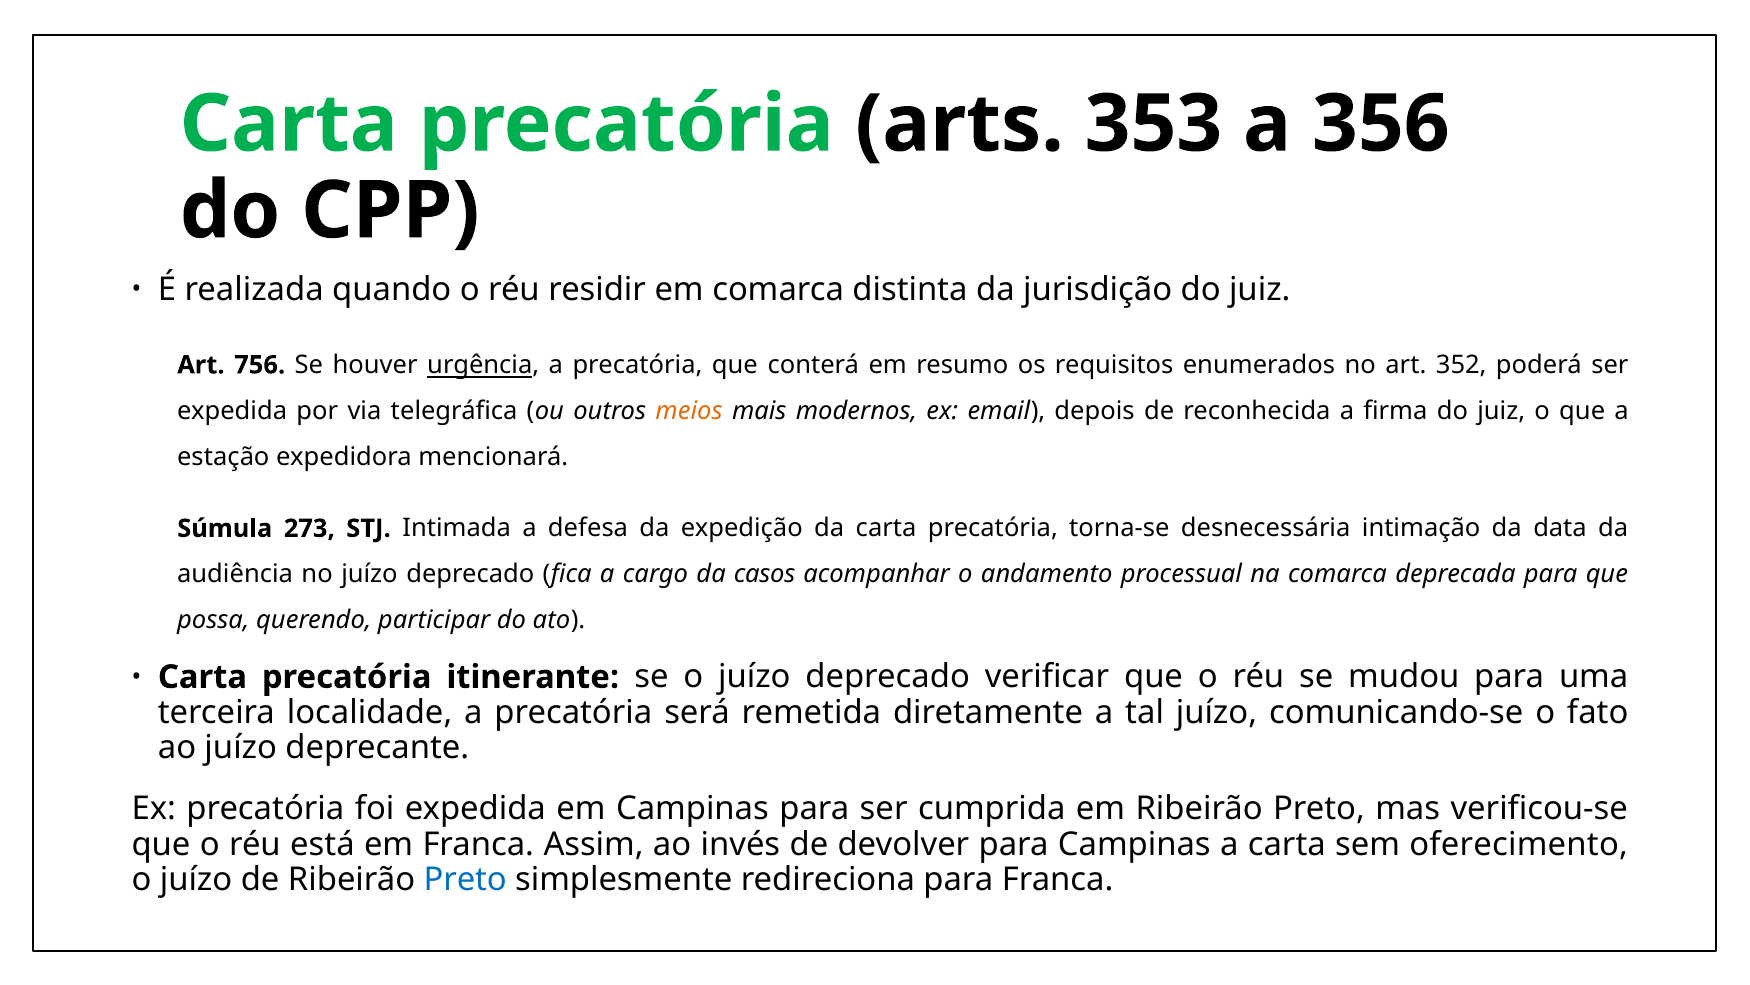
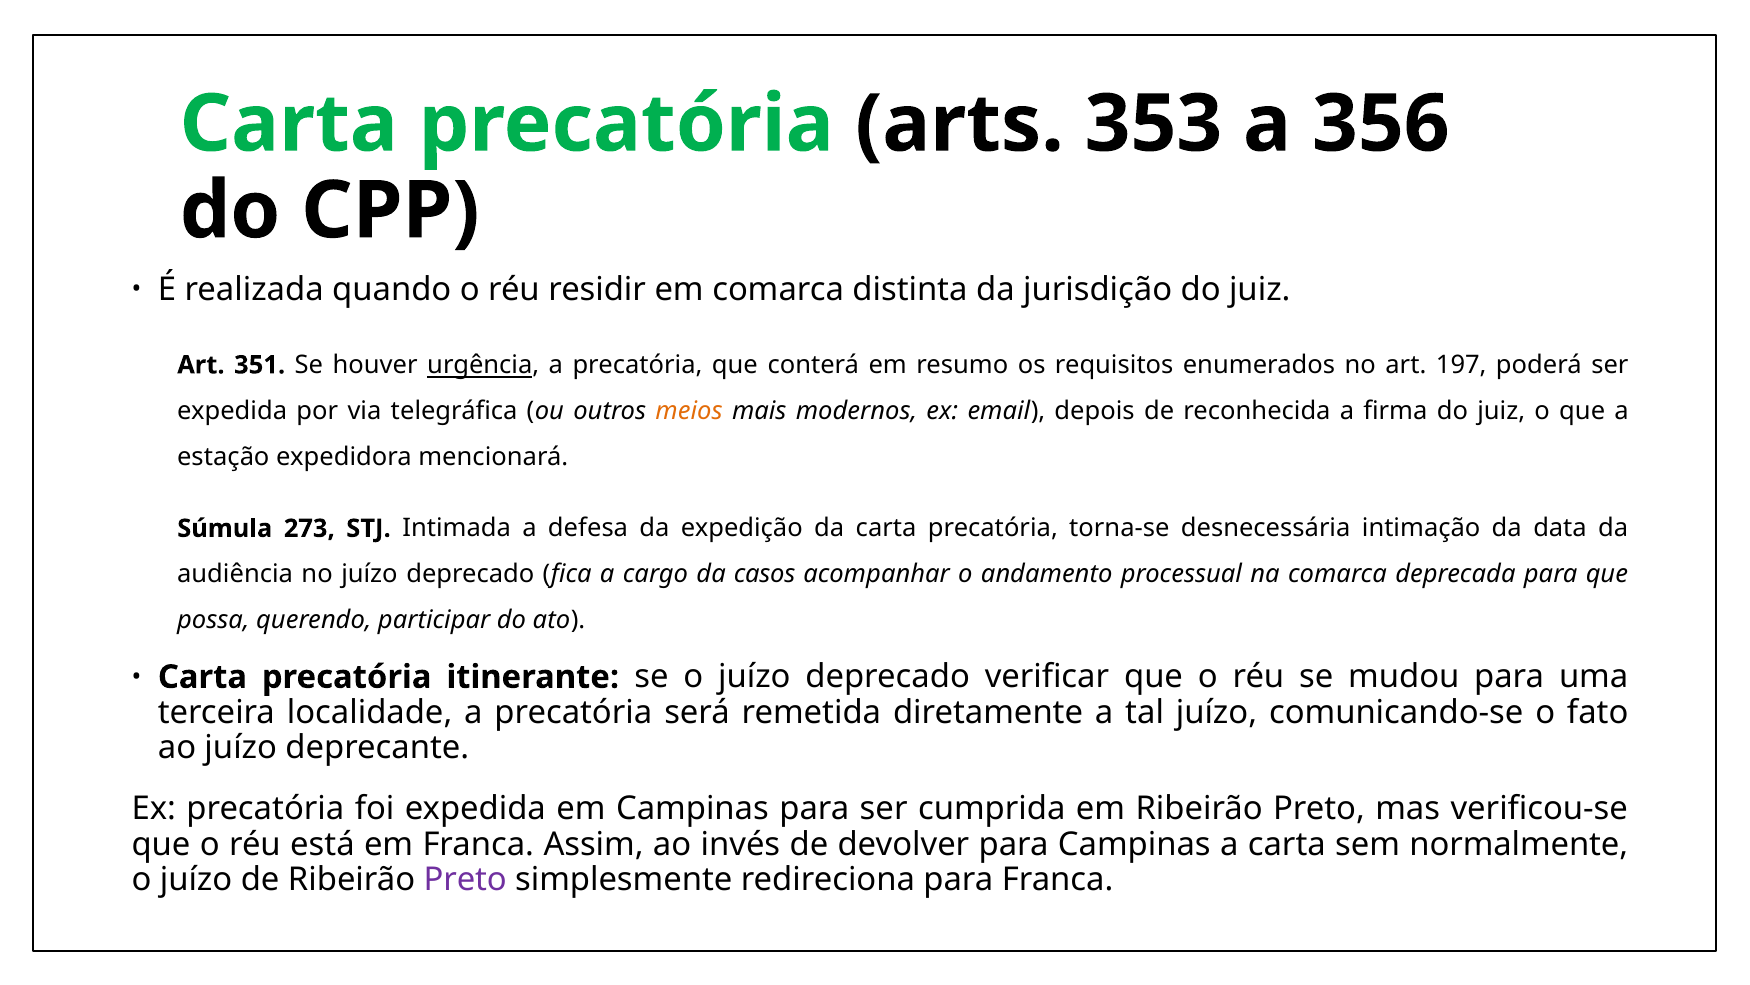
756: 756 -> 351
352: 352 -> 197
oferecimento: oferecimento -> normalmente
Preto at (465, 879) colour: blue -> purple
